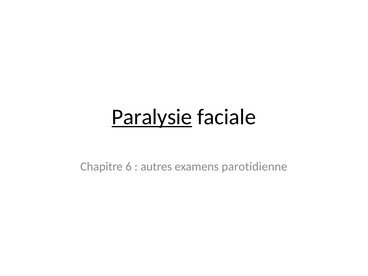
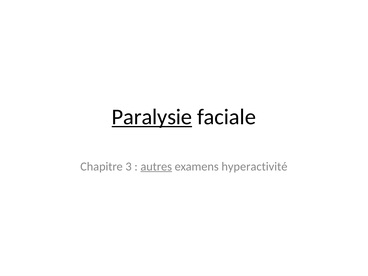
6: 6 -> 3
autres underline: none -> present
parotidienne: parotidienne -> hyperactivité
